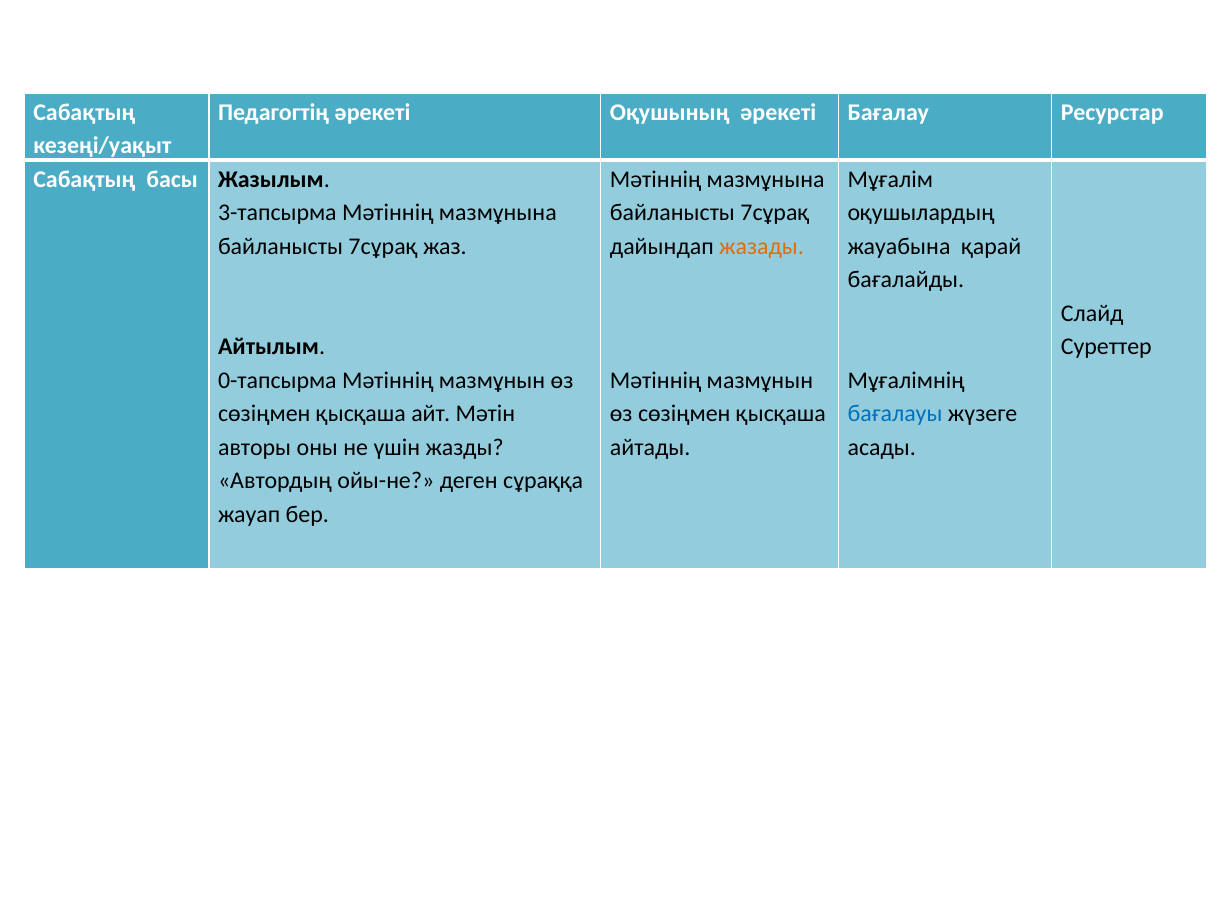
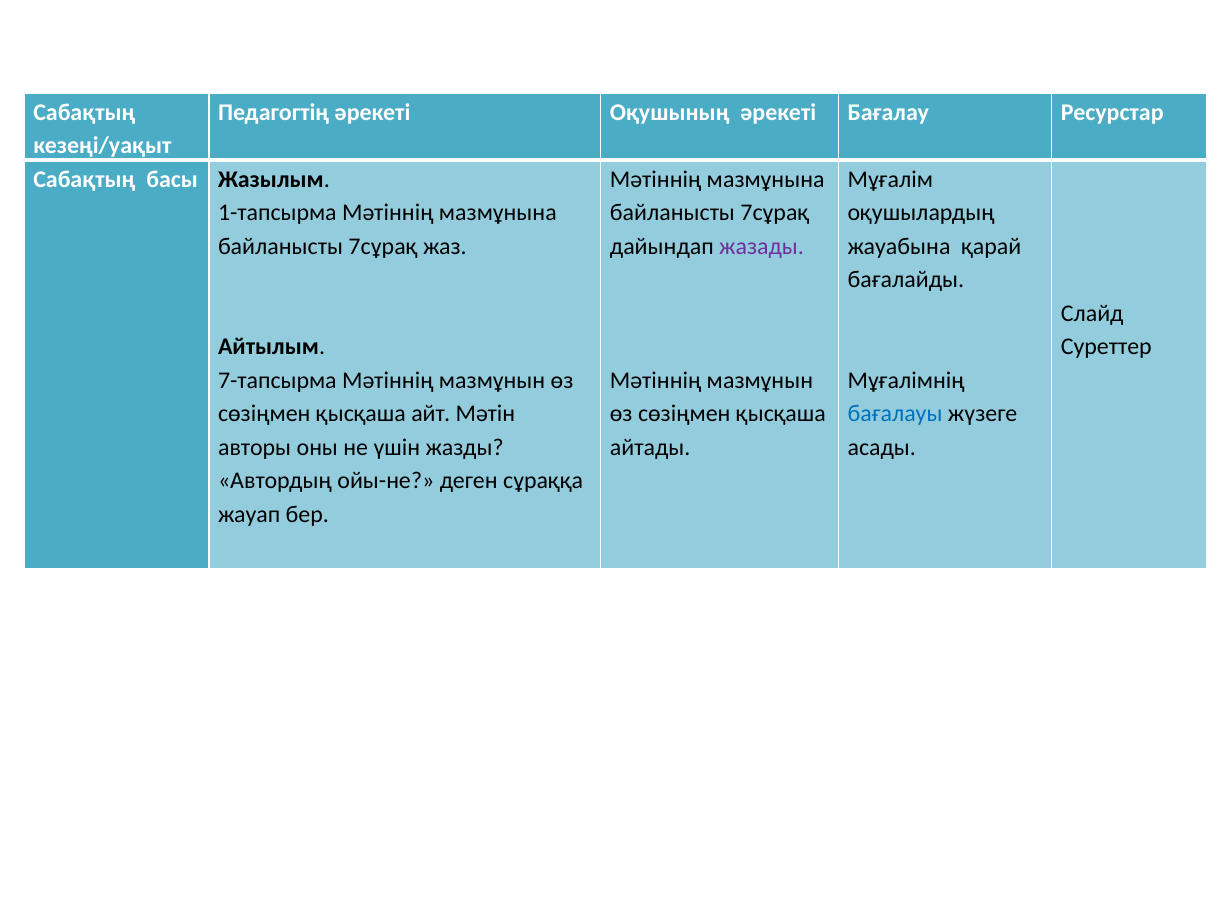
3-тапсырма: 3-тапсырма -> 1-тапсырма
жазады colour: orange -> purple
0-тапсырма: 0-тапсырма -> 7-тапсырма
